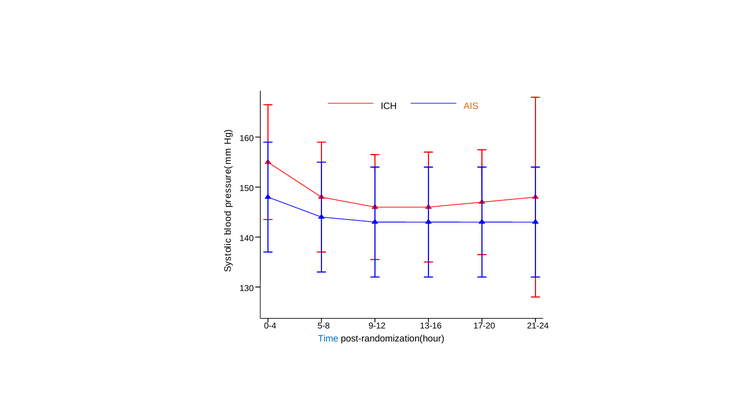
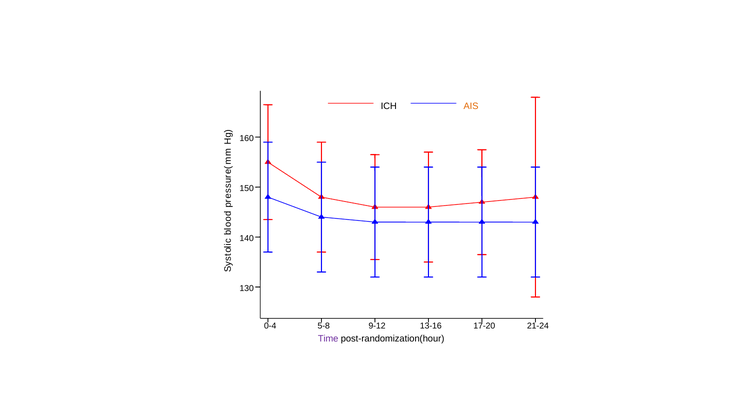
Time colour: blue -> purple
